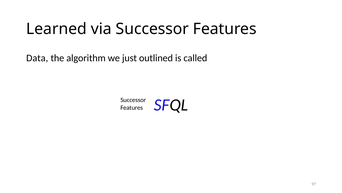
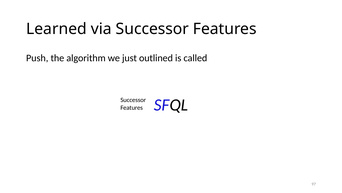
Data: Data -> Push
